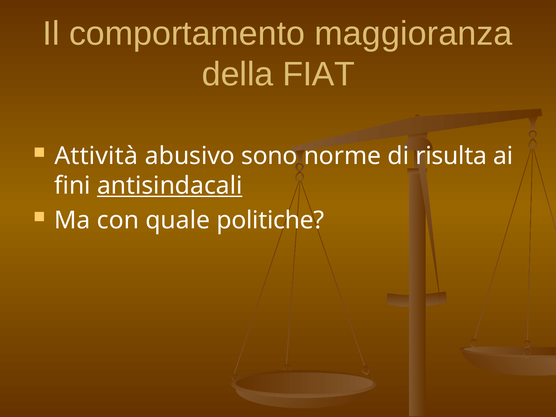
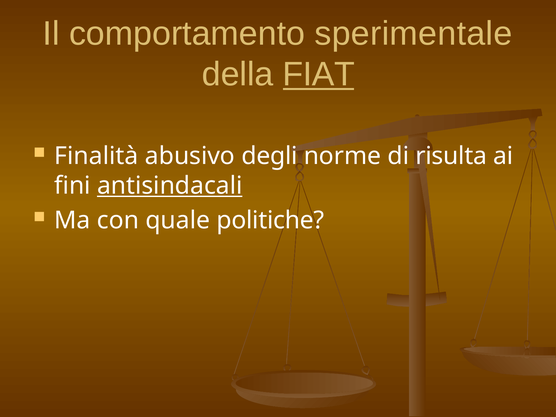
maggioranza: maggioranza -> sperimentale
FIAT underline: none -> present
Attività: Attività -> Finalità
sono: sono -> degli
